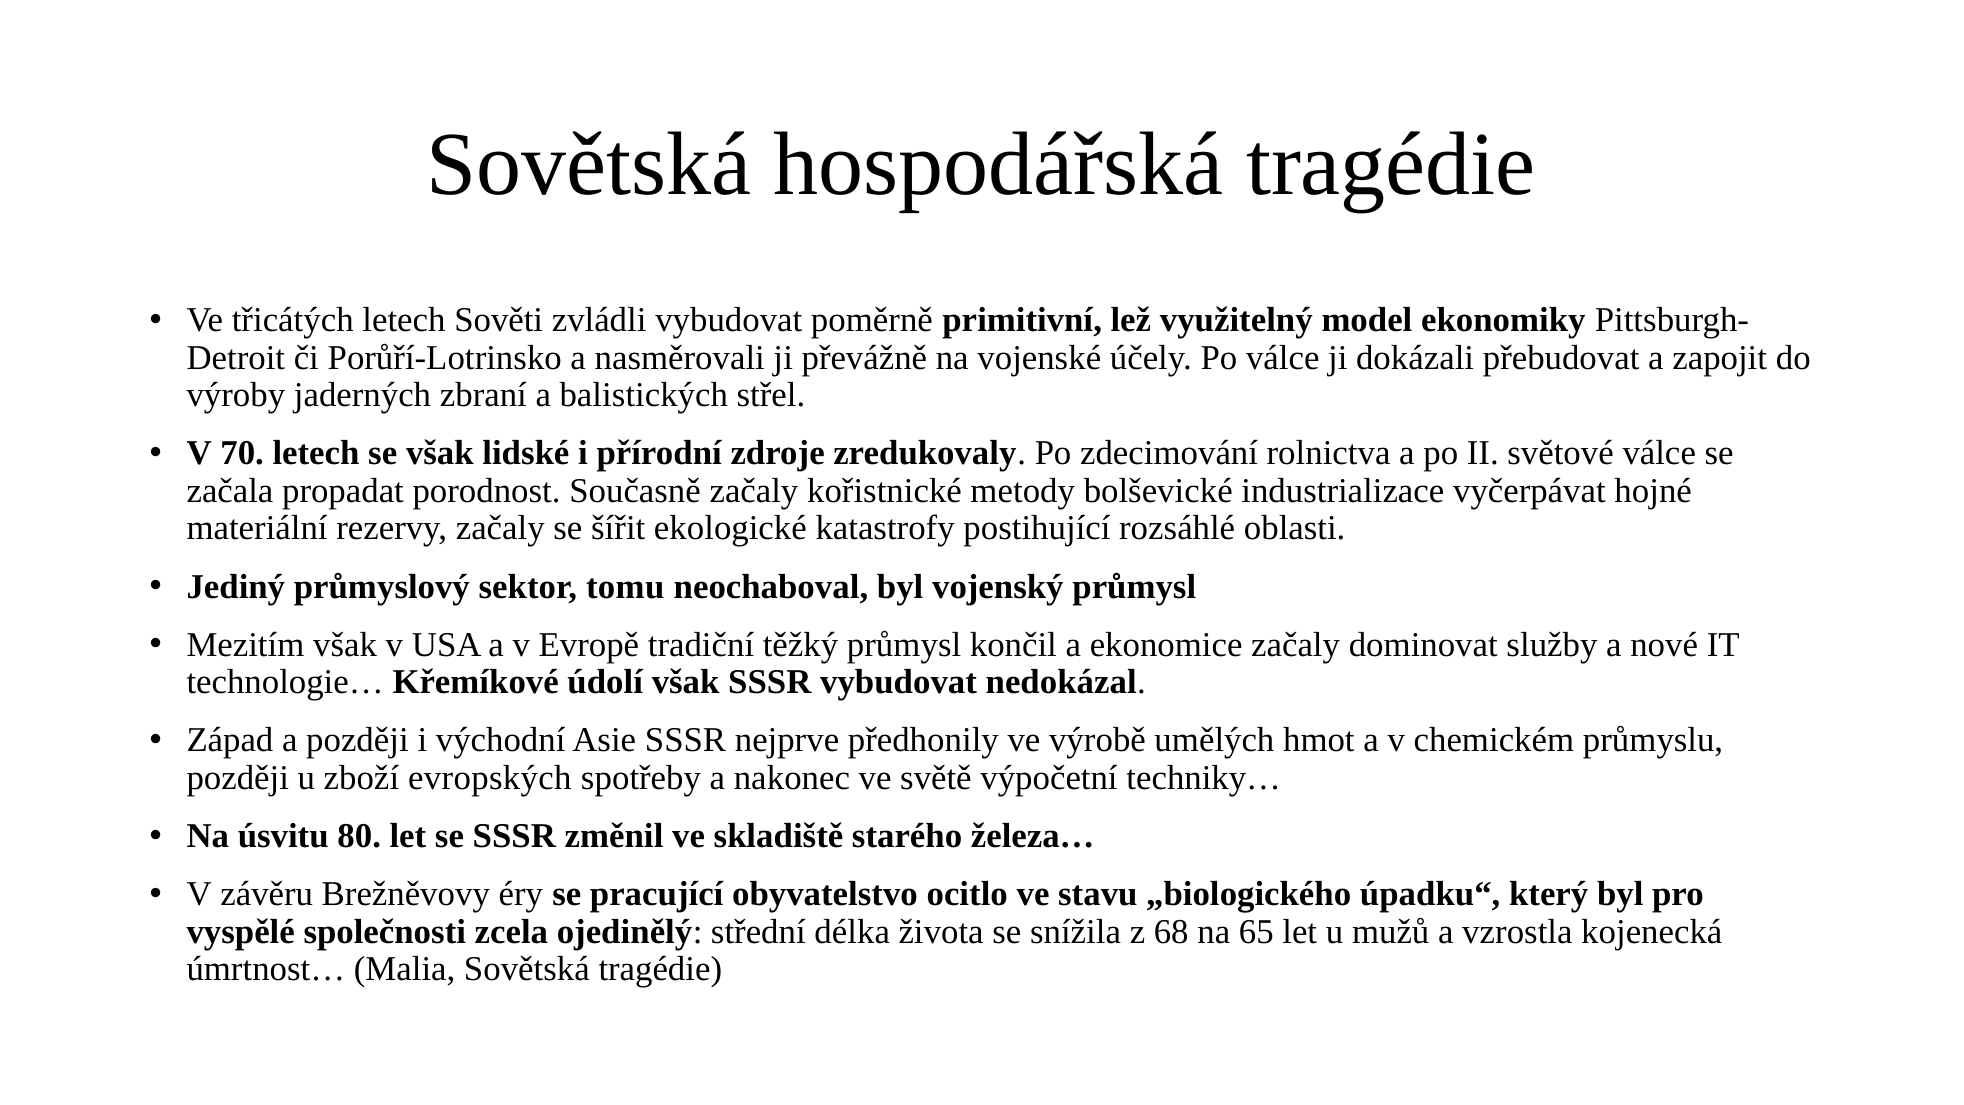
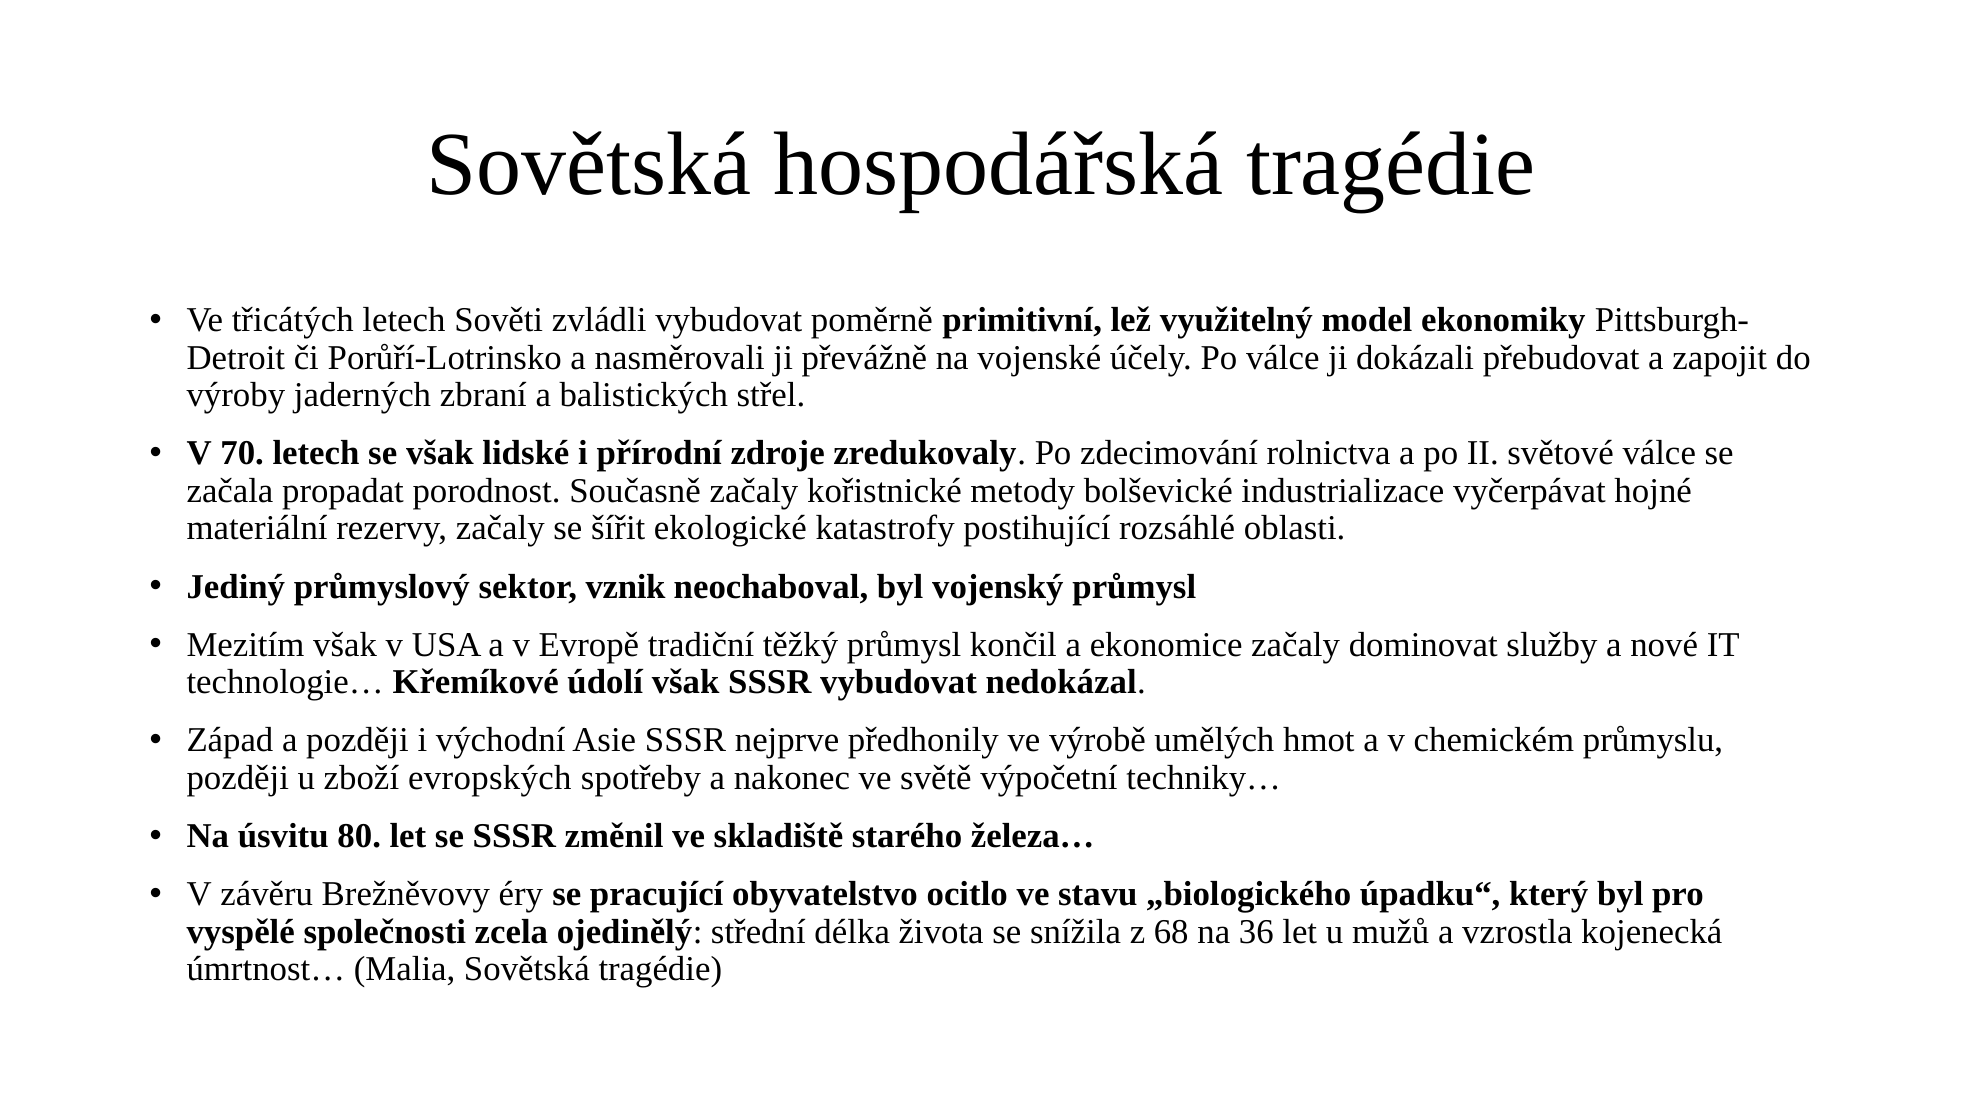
tomu: tomu -> vznik
65: 65 -> 36
